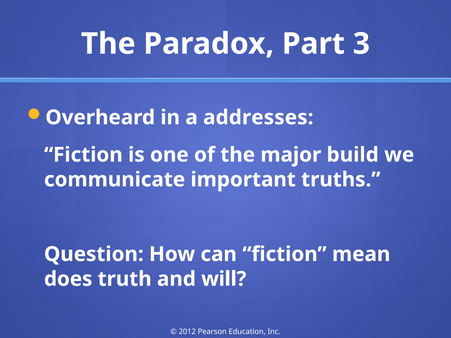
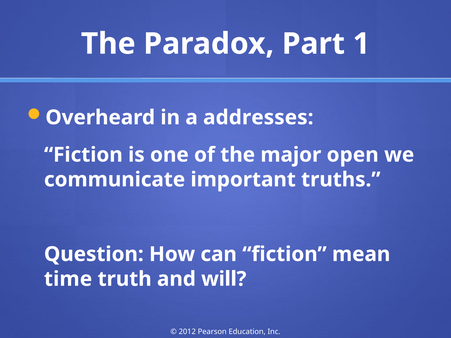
3: 3 -> 1
build: build -> open
does: does -> time
